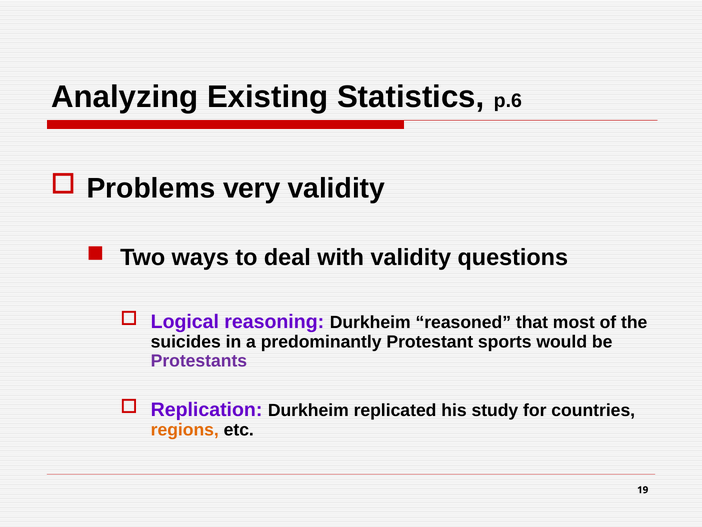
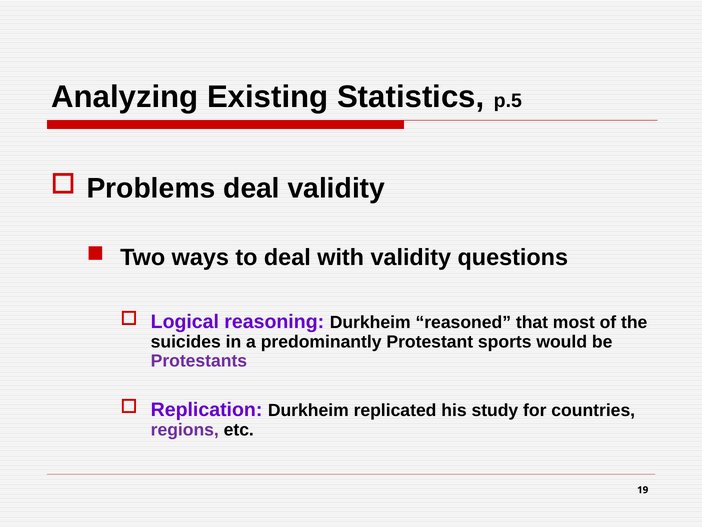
p.6: p.6 -> p.5
Problems very: very -> deal
regions colour: orange -> purple
